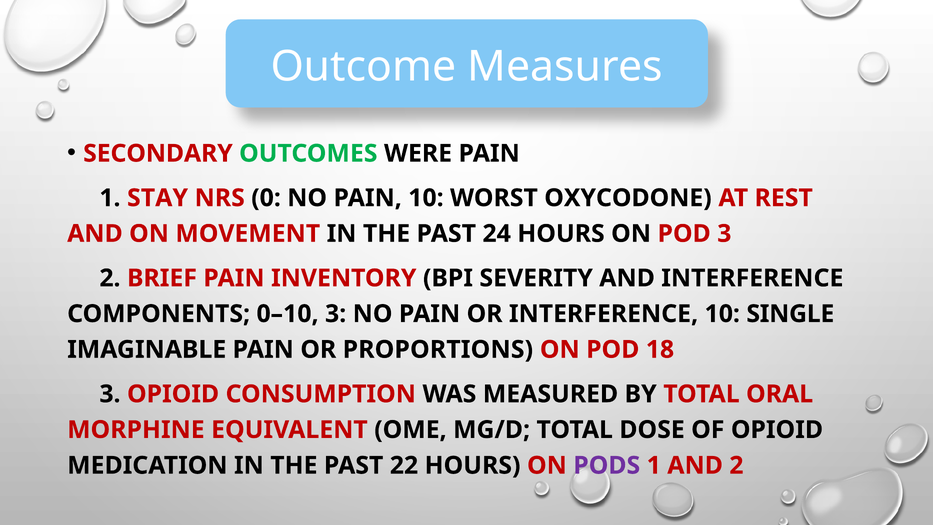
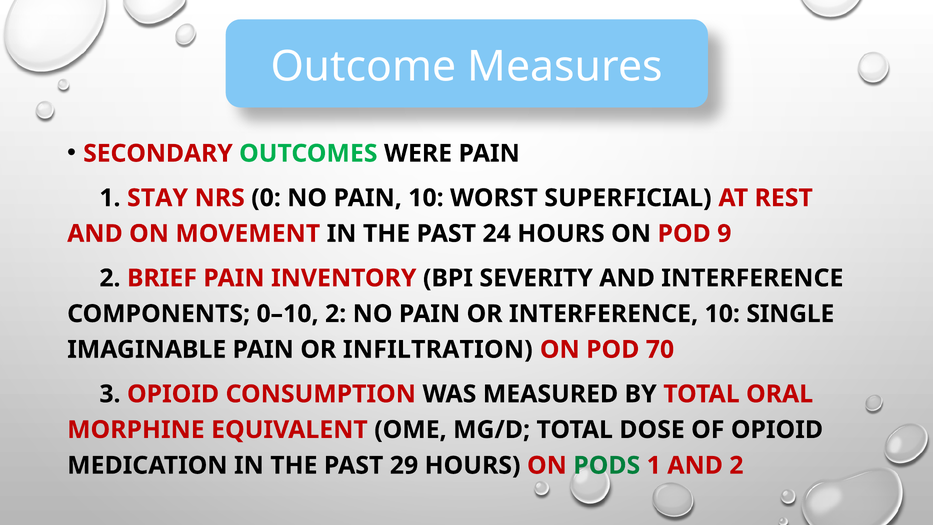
OXYCODONE: OXYCODONE -> SUPERFICIAL
POD 3: 3 -> 9
0–10 3: 3 -> 2
PROPORTIONS: PROPORTIONS -> INFILTRATION
18: 18 -> 70
22: 22 -> 29
PODS colour: purple -> green
